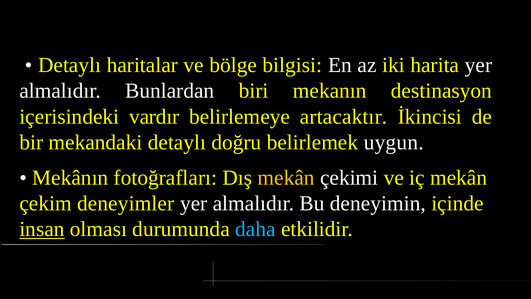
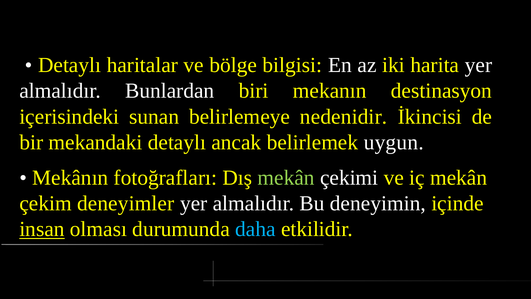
vardır: vardır -> sunan
artacaktır: artacaktır -> nedenidir
doğru: doğru -> ancak
mekân at (286, 177) colour: yellow -> light green
